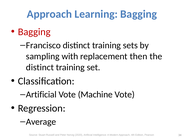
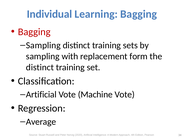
Approach at (49, 14): Approach -> Individual
Francisco at (43, 45): Francisco -> Sampling
then: then -> form
